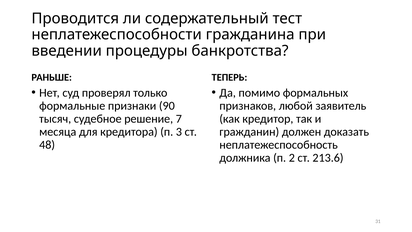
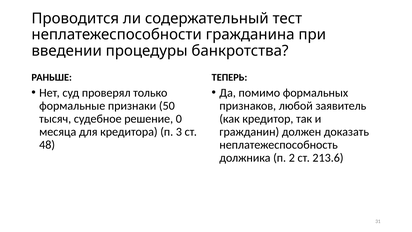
90: 90 -> 50
7: 7 -> 0
